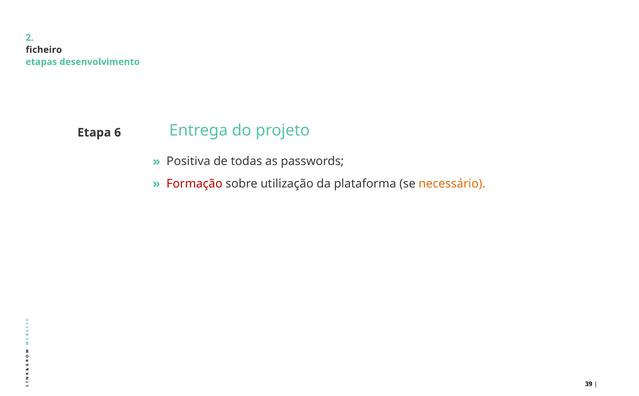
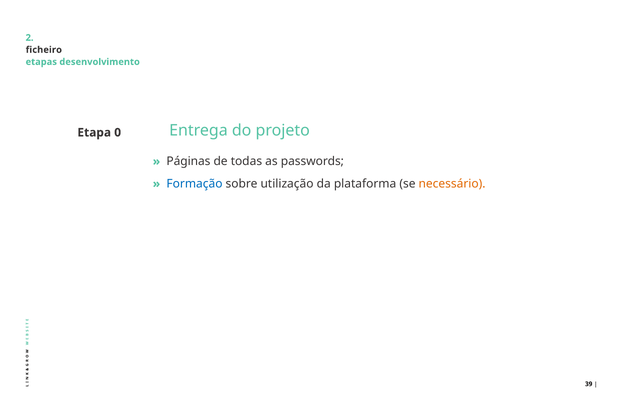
6: 6 -> 0
Positiva: Positiva -> Páginas
Formação colour: red -> blue
